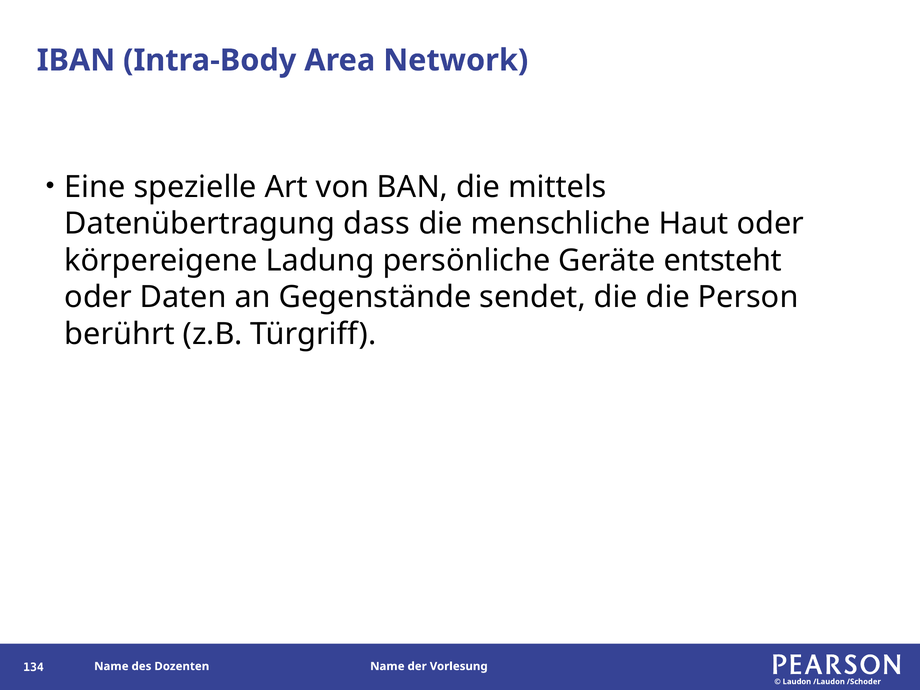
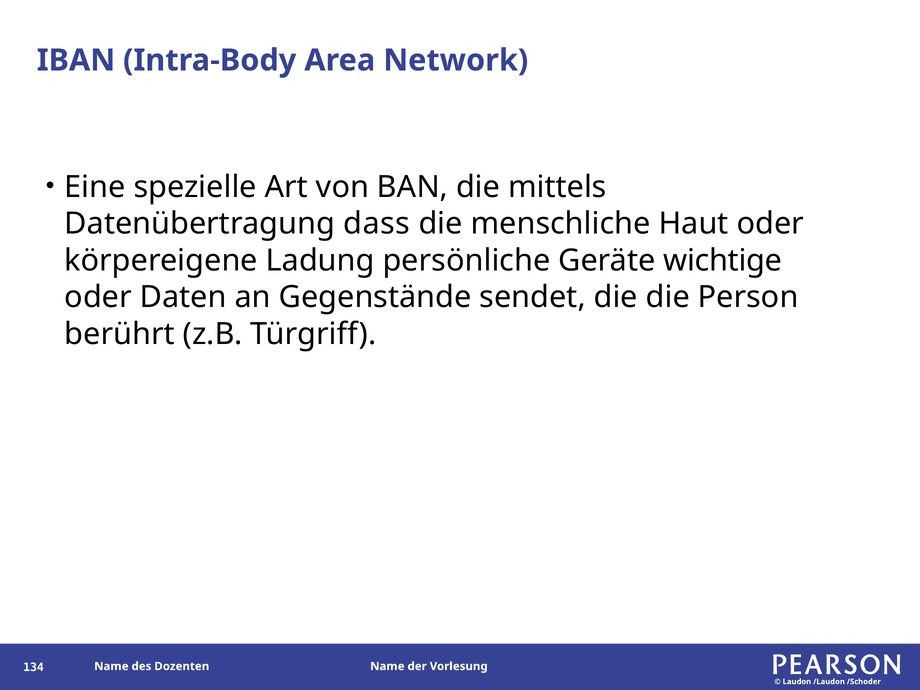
entsteht: entsteht -> wichtige
